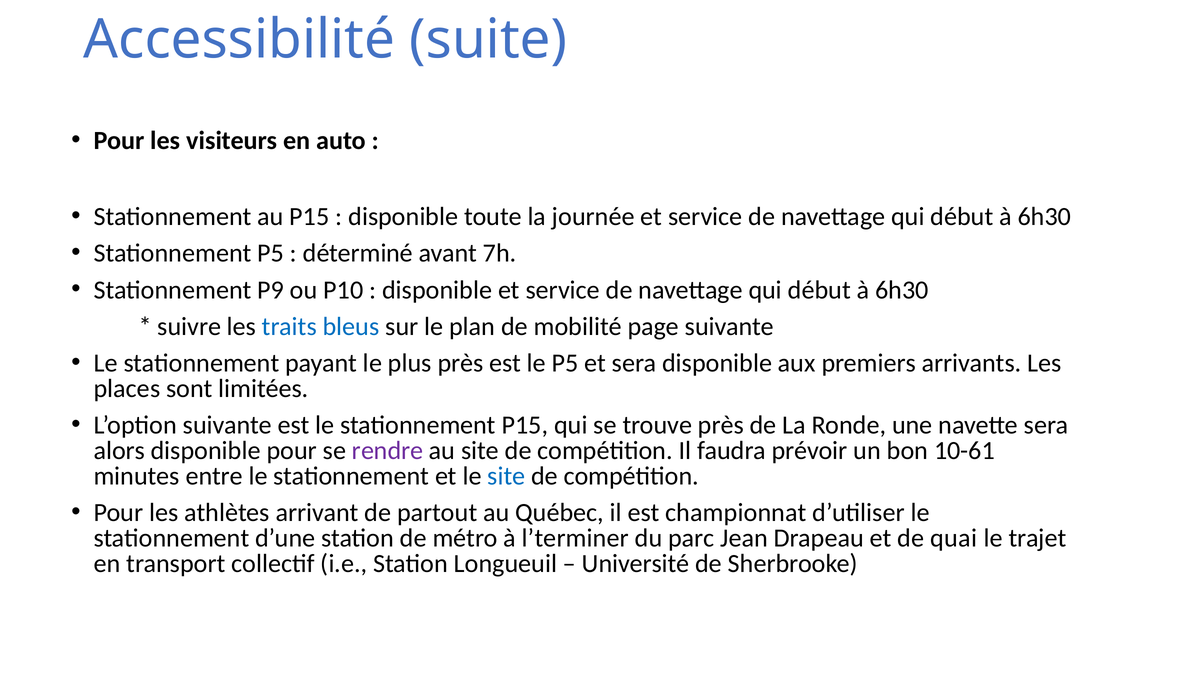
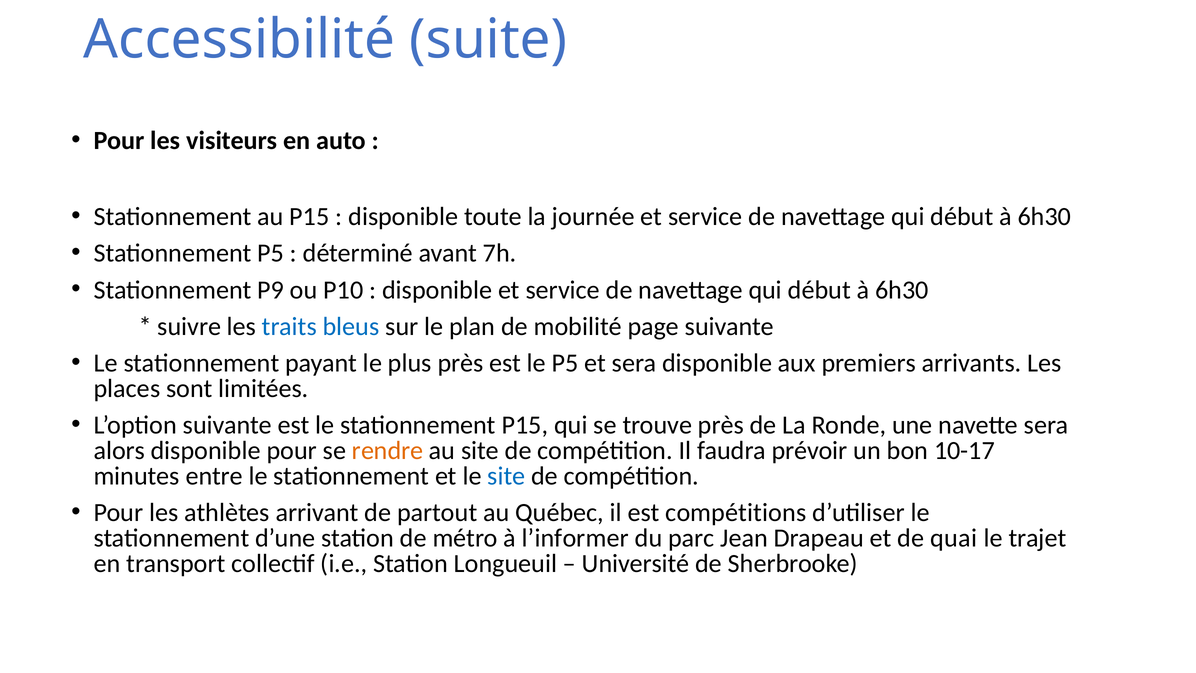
rendre colour: purple -> orange
10-61: 10-61 -> 10-17
championnat: championnat -> compétitions
l’terminer: l’terminer -> l’informer
